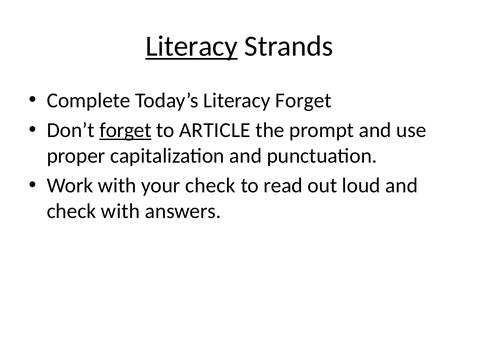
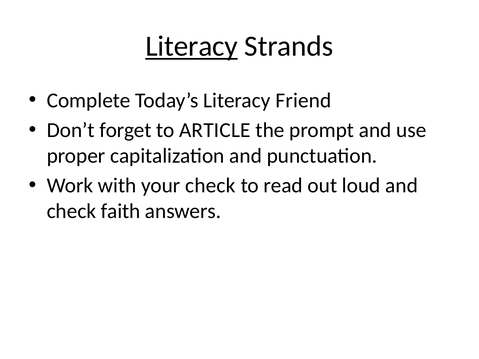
Literacy Forget: Forget -> Friend
forget at (125, 130) underline: present -> none
check with: with -> faith
